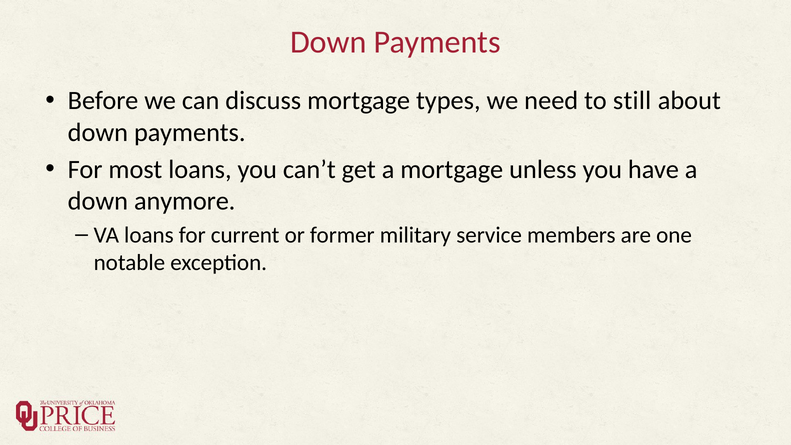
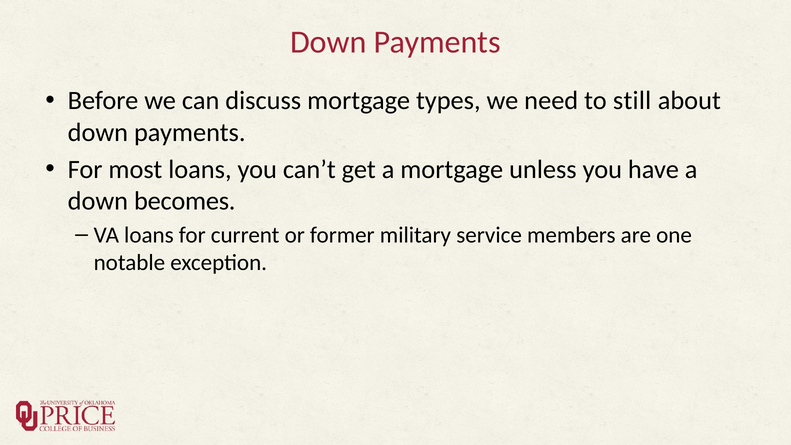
anymore: anymore -> becomes
